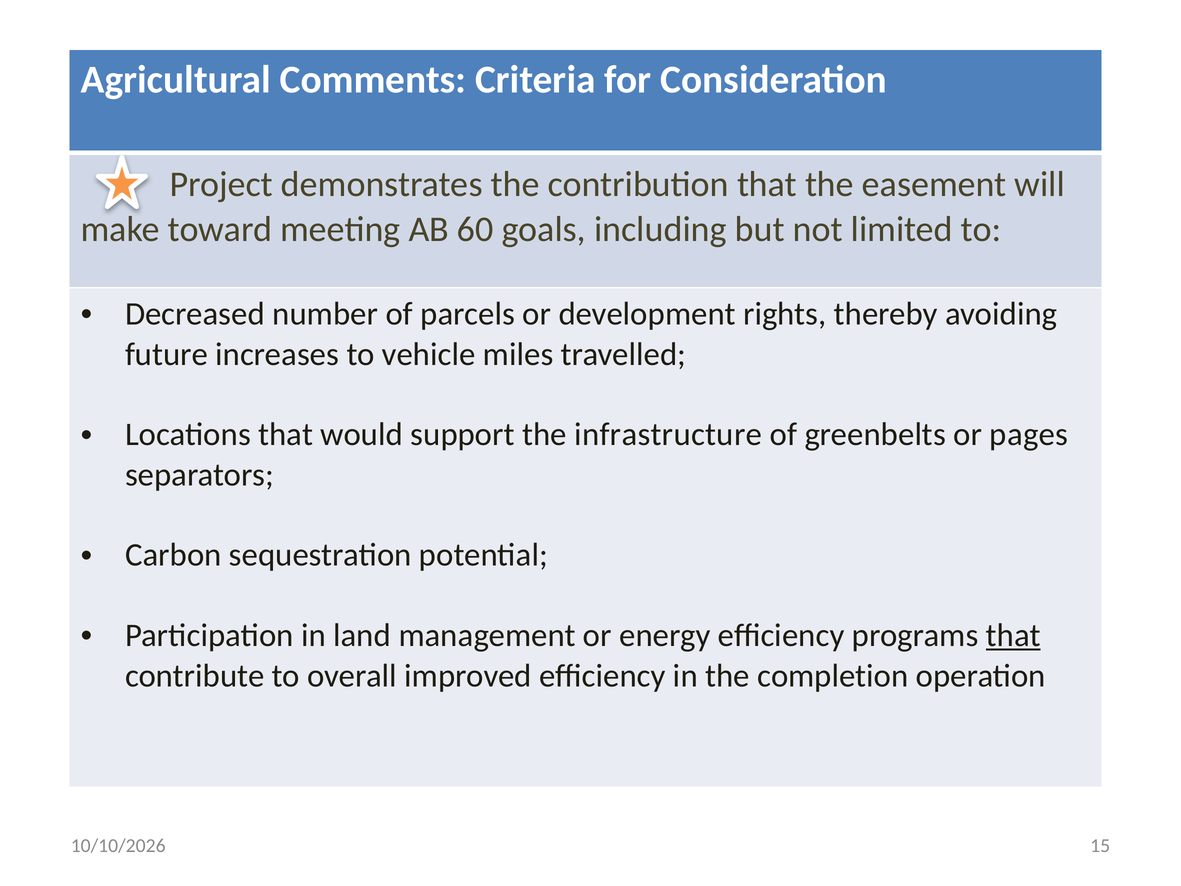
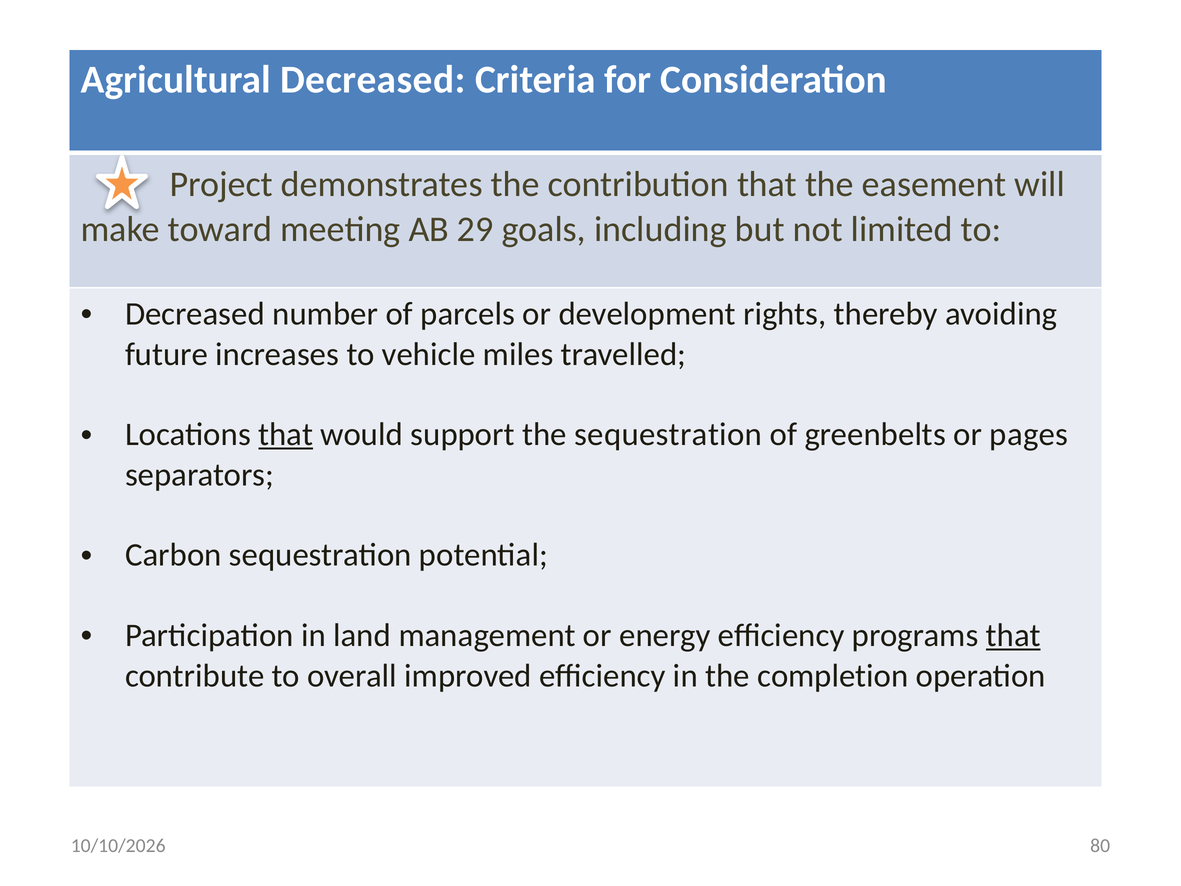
Agricultural Comments: Comments -> Decreased
60: 60 -> 29
that at (286, 434) underline: none -> present
the infrastructure: infrastructure -> sequestration
15: 15 -> 80
